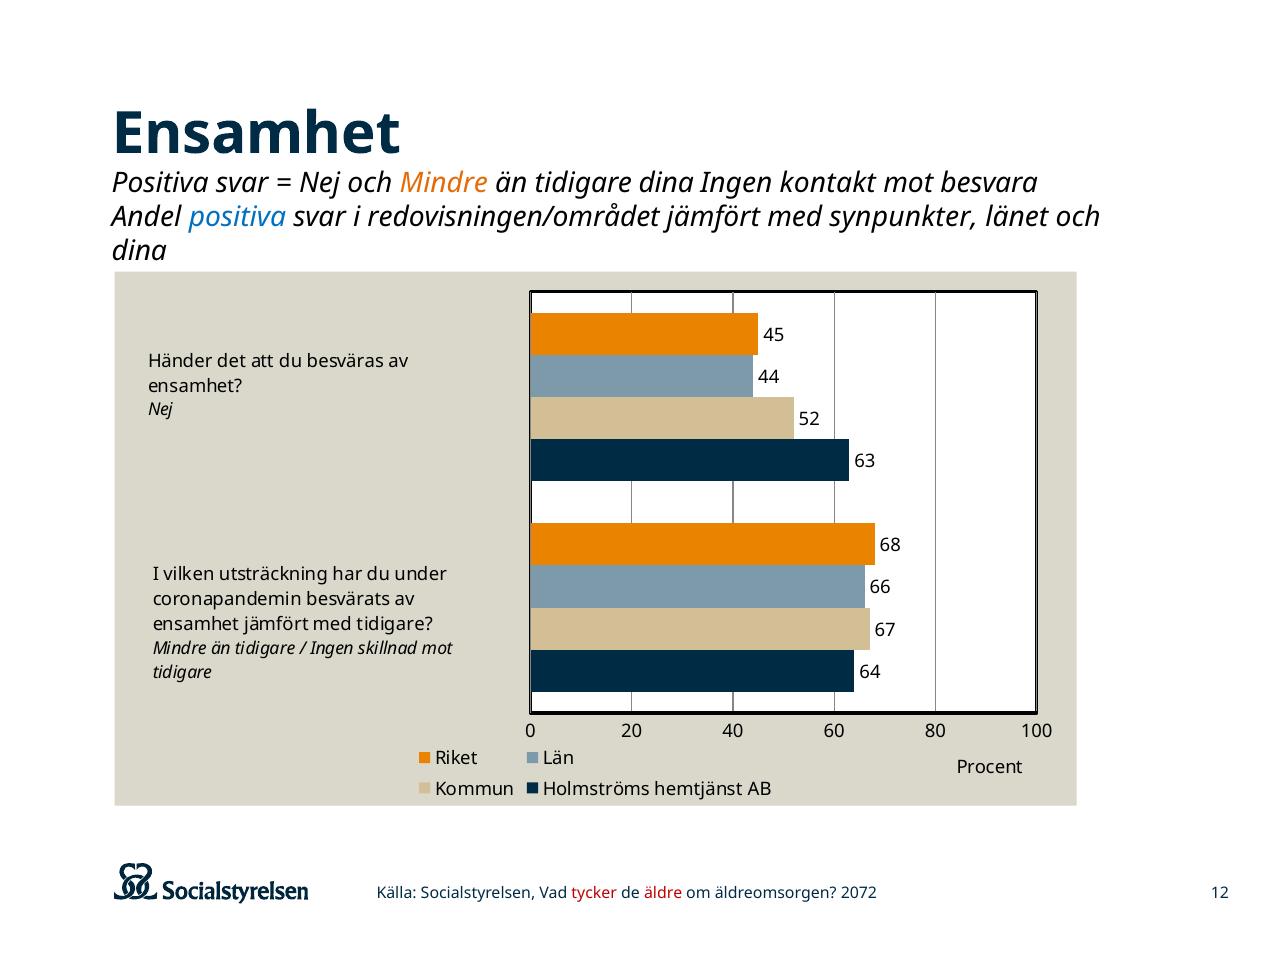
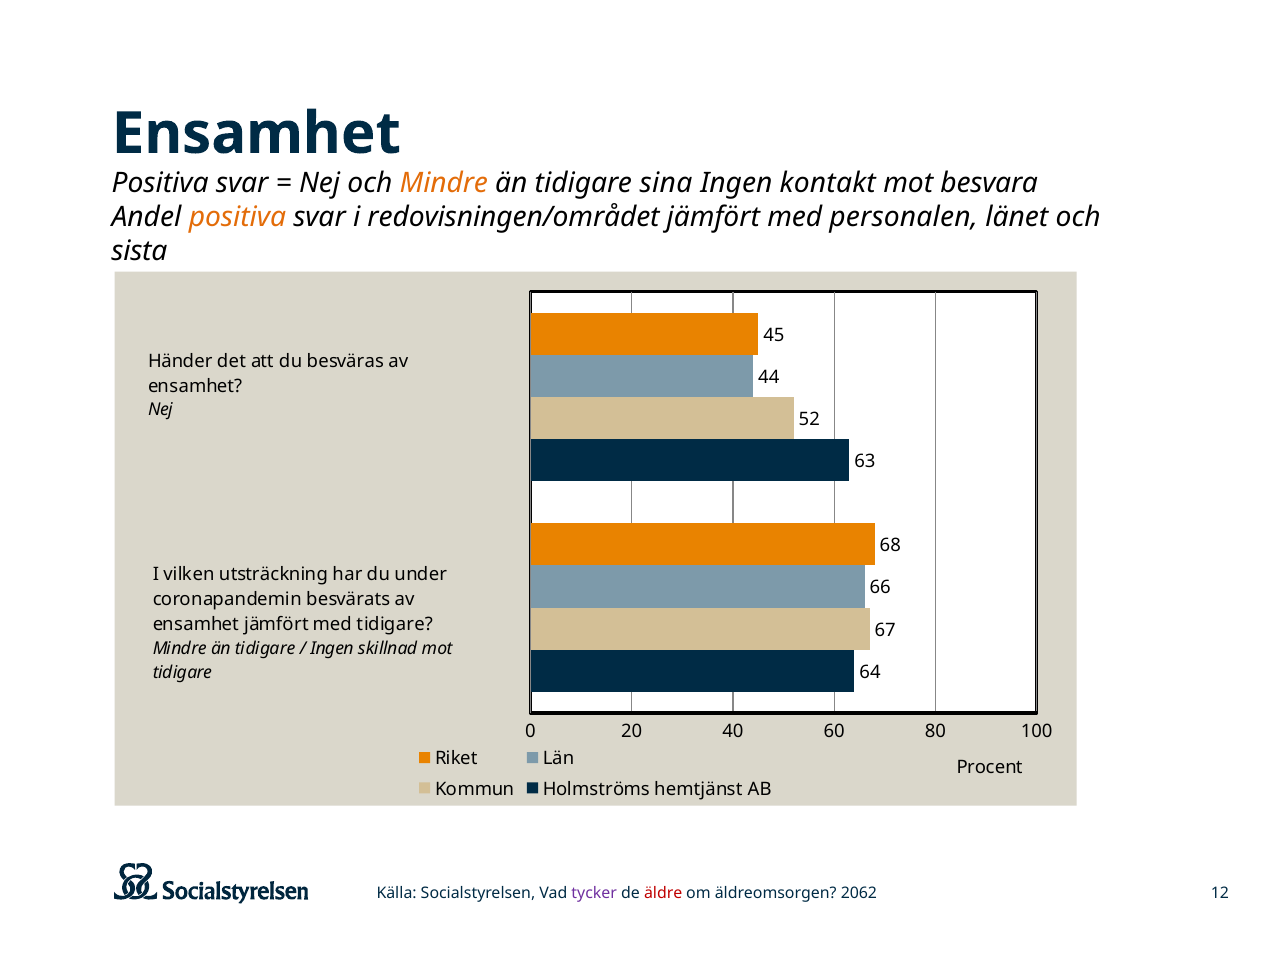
tidigare dina: dina -> sina
positiva at (237, 217) colour: blue -> orange
synpunkter: synpunkter -> personalen
dina at (139, 251): dina -> sista
tycker colour: red -> purple
2072: 2072 -> 2062
